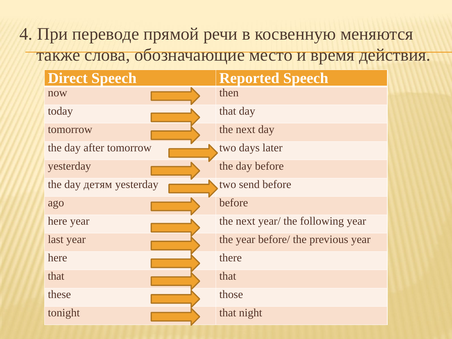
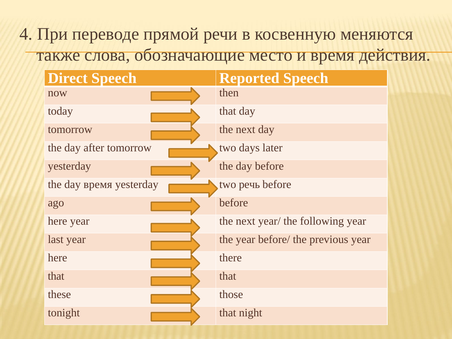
day детям: детям -> время
send: send -> речь
